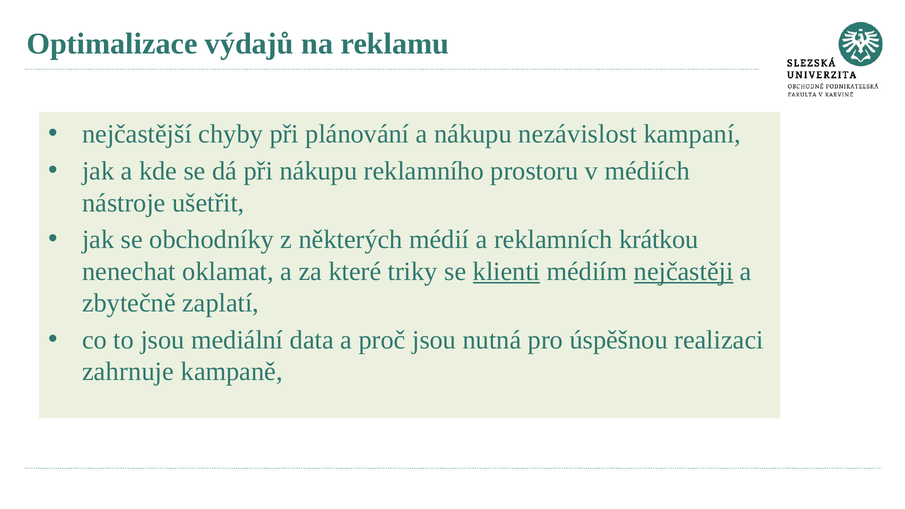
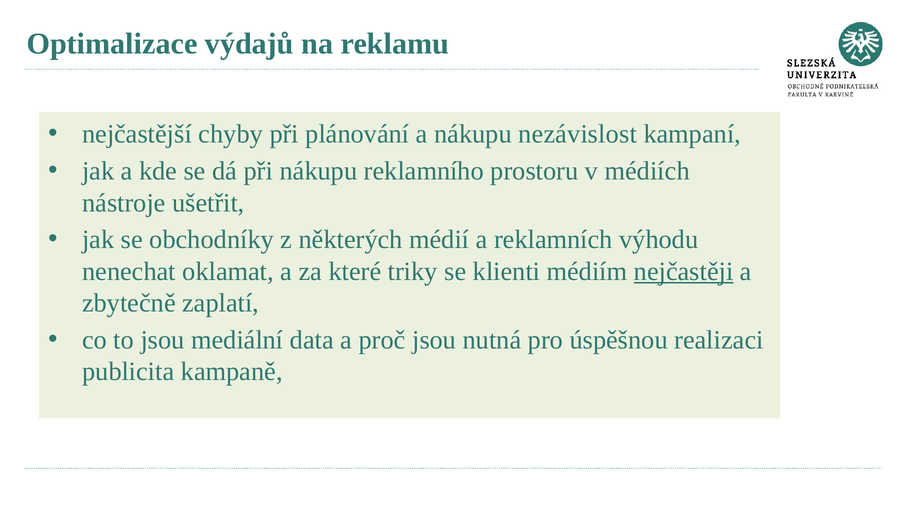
krátkou: krátkou -> výhodu
klienti underline: present -> none
zahrnuje: zahrnuje -> publicita
